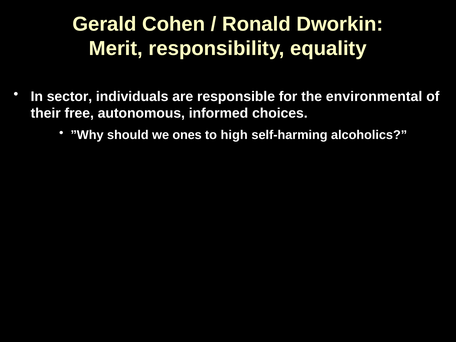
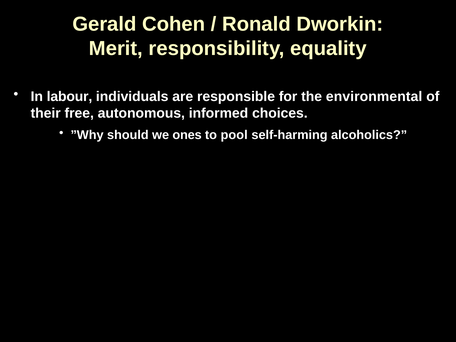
sector: sector -> labour
high: high -> pool
